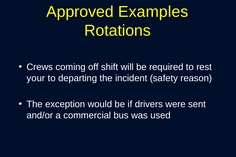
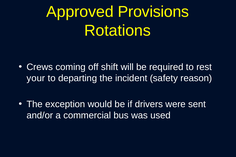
Examples: Examples -> Provisions
